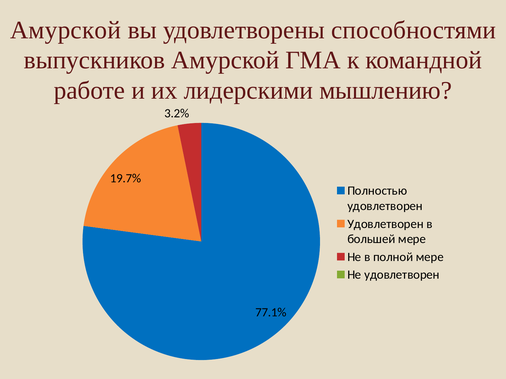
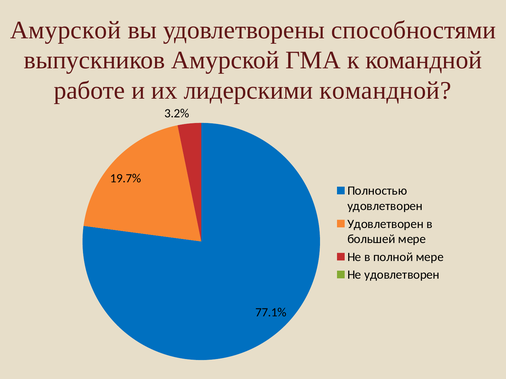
лидерскими мышлению: мышлению -> командной
